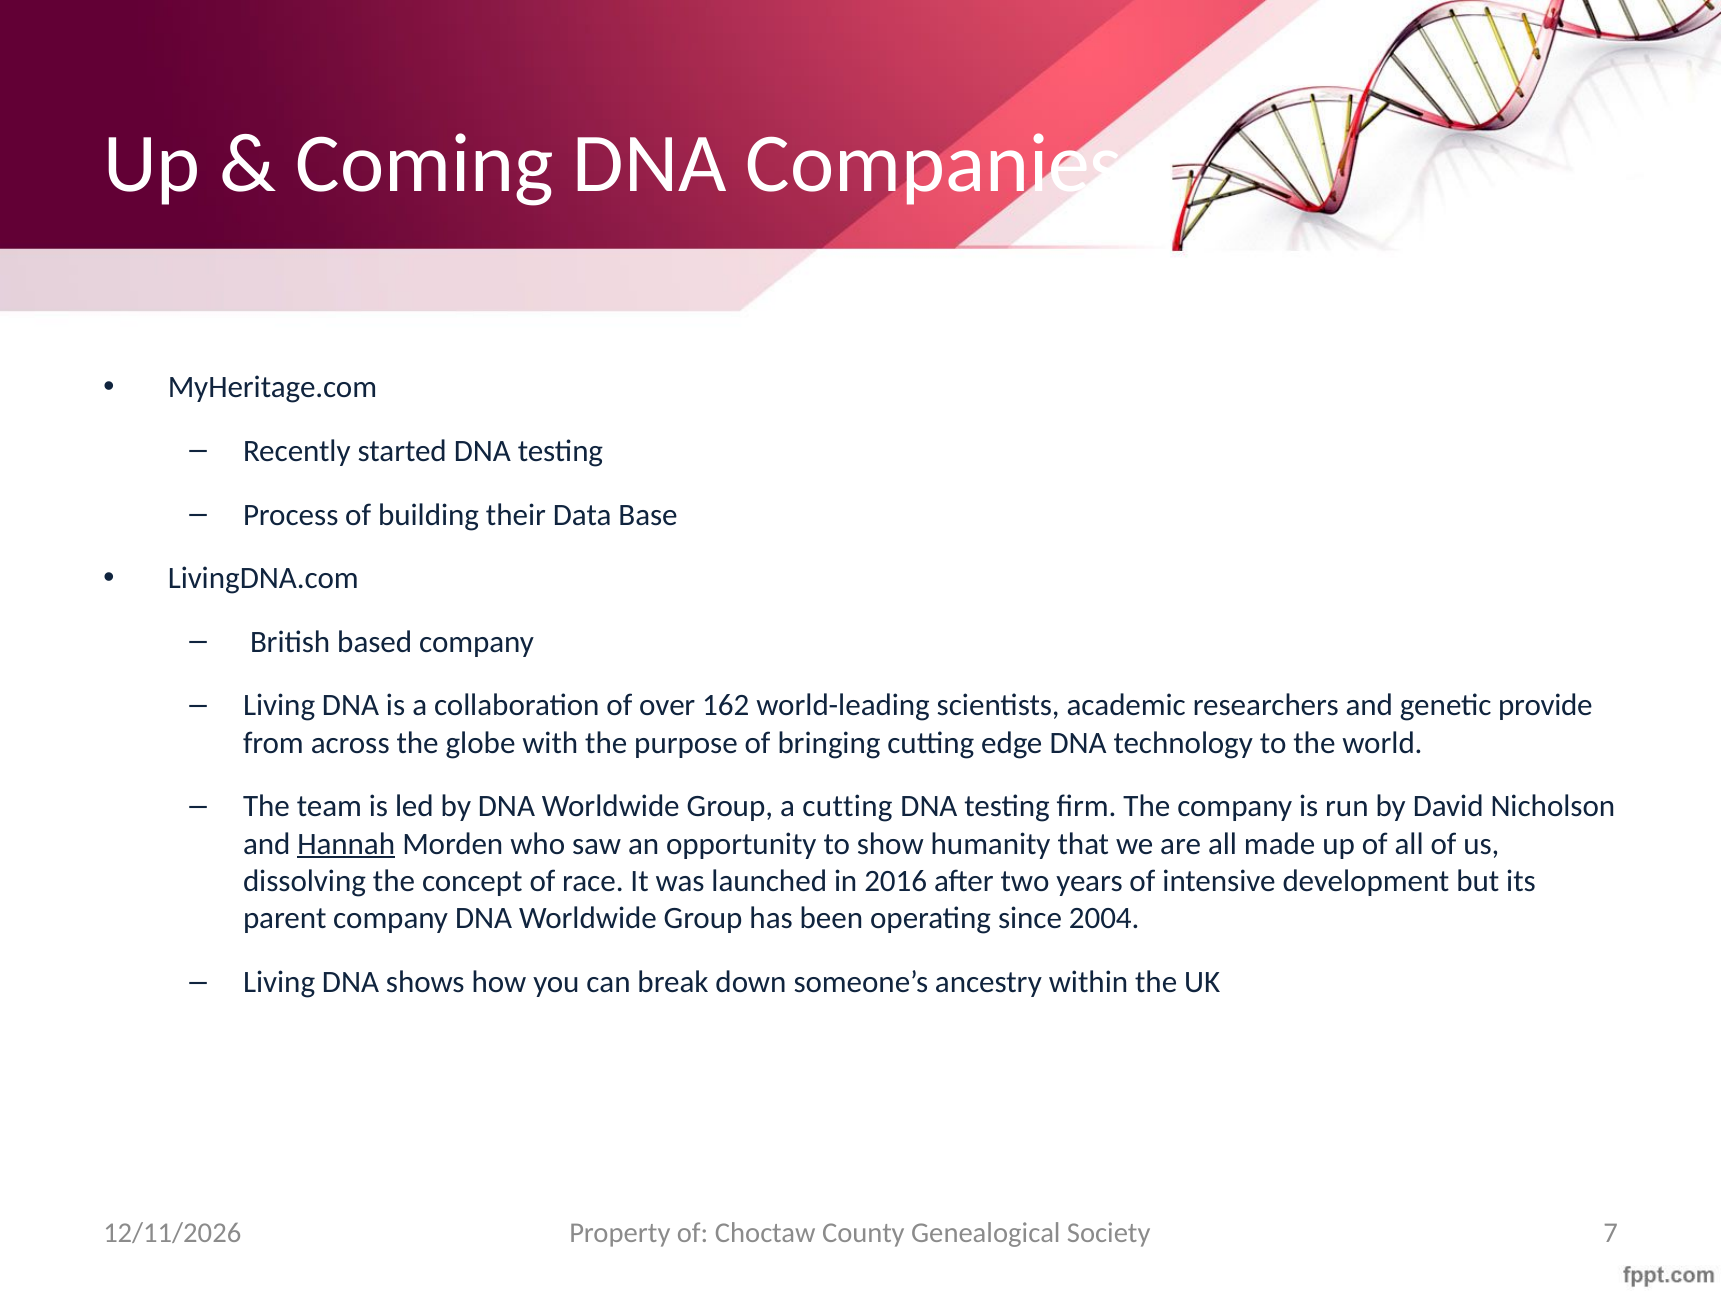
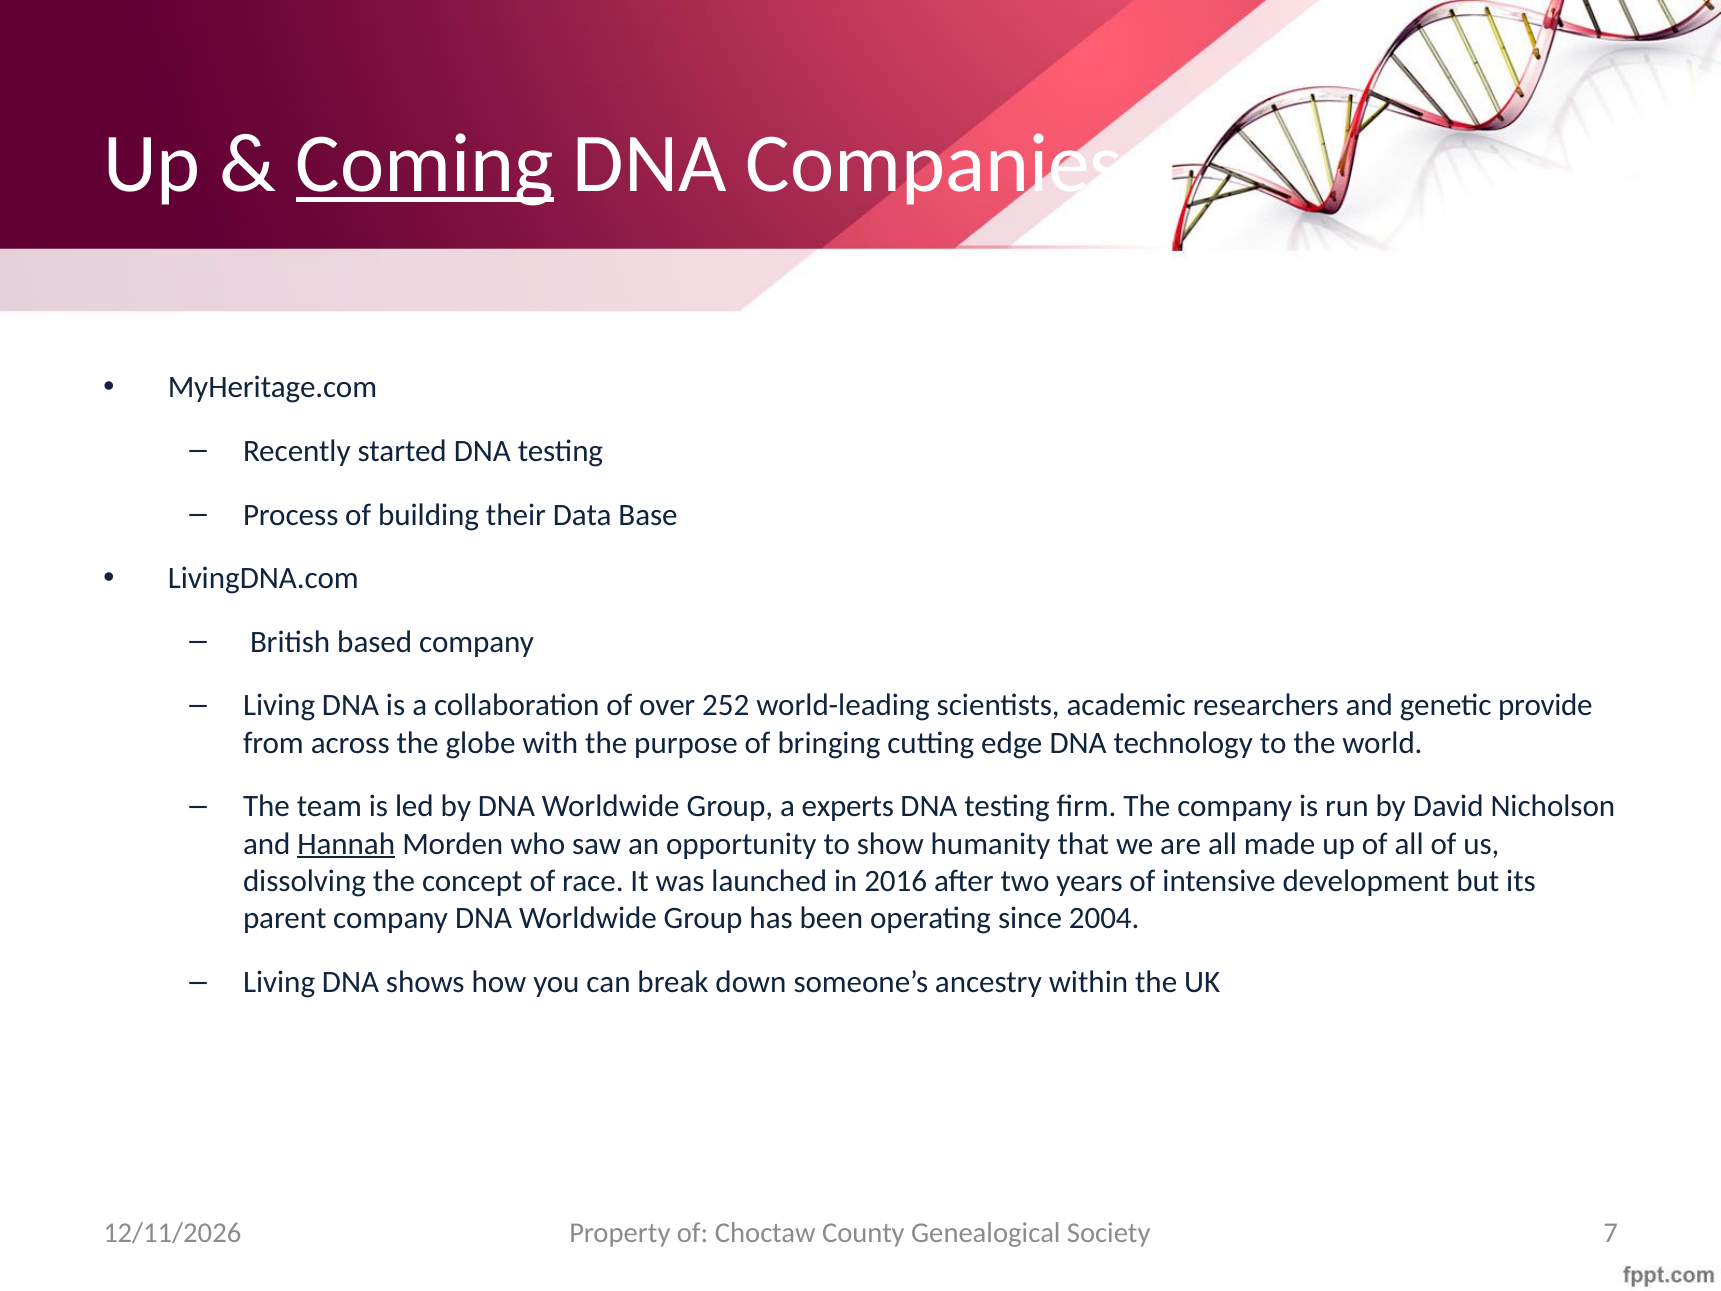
Coming underline: none -> present
162: 162 -> 252
a cutting: cutting -> experts
